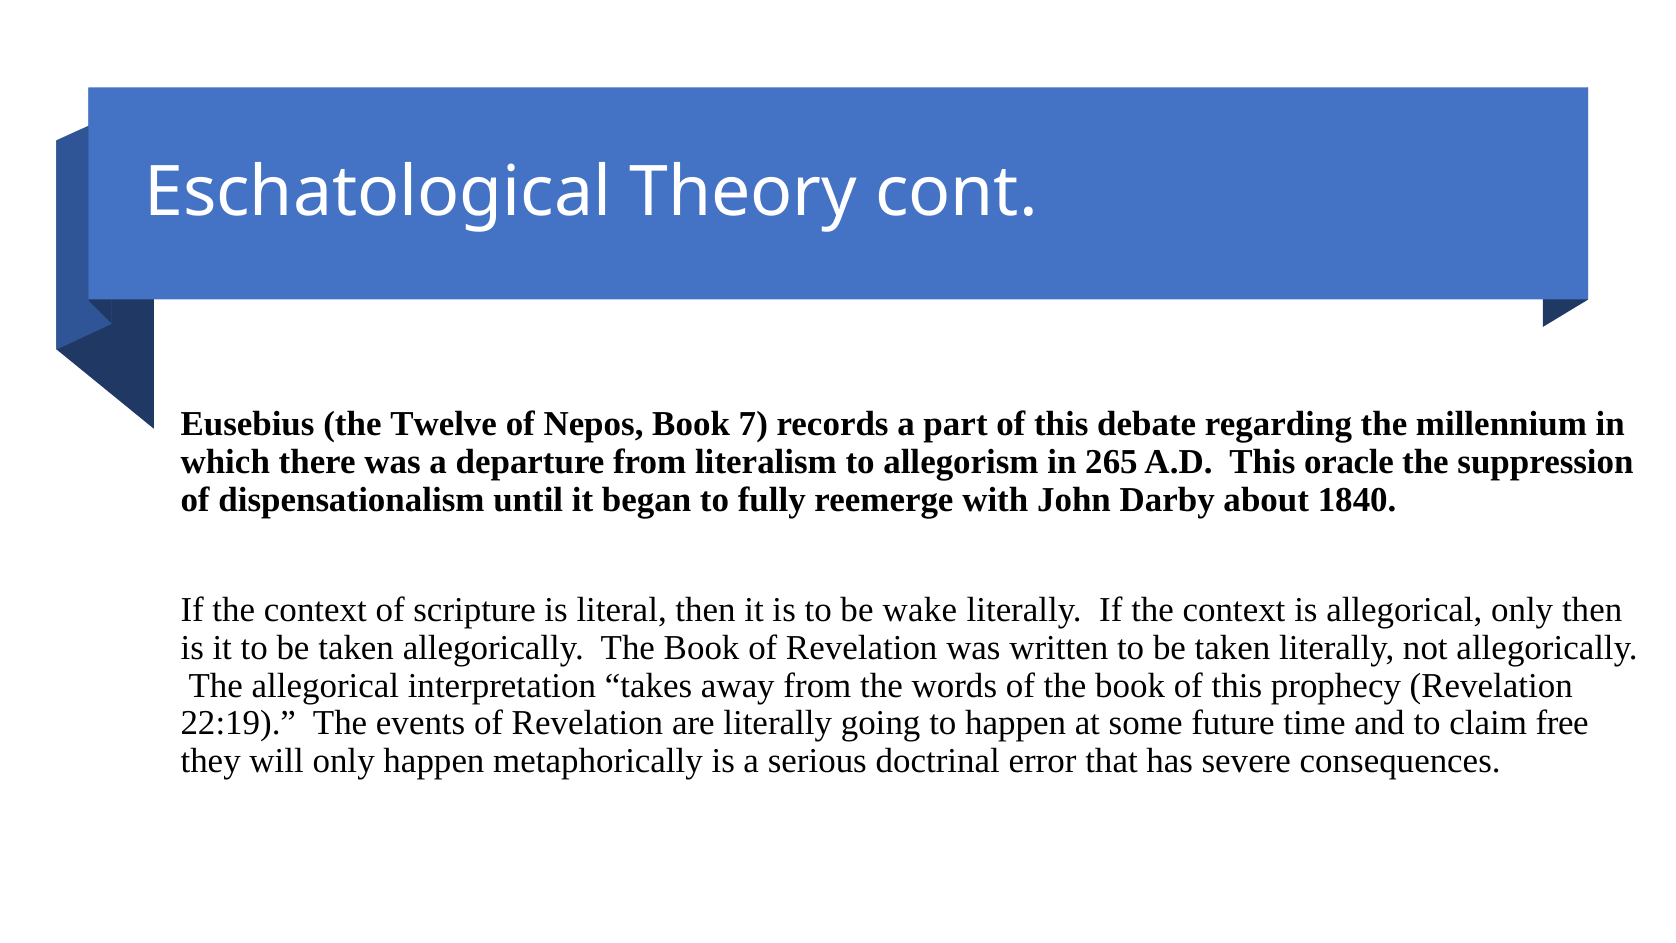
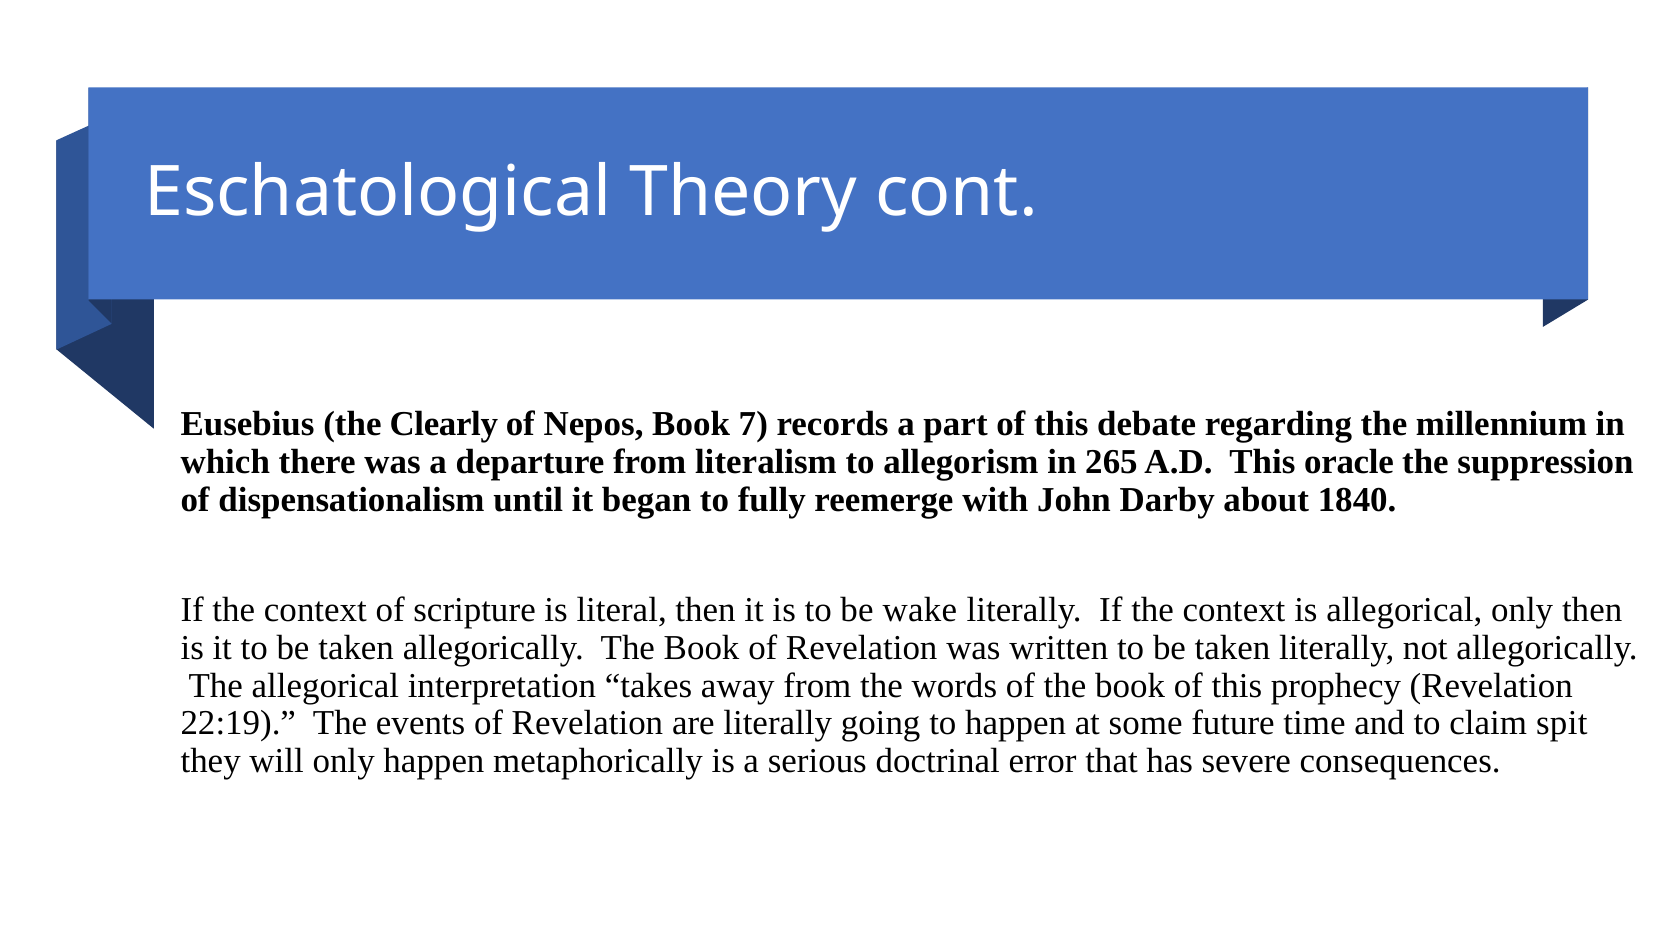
Twelve: Twelve -> Clearly
free: free -> spit
